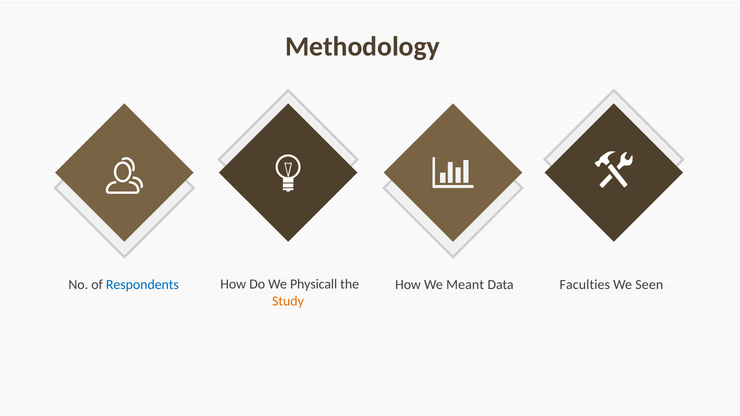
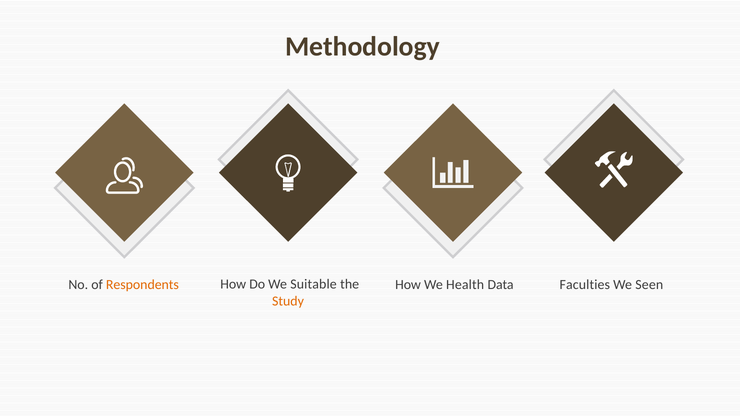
Respondents colour: blue -> orange
Physicall: Physicall -> Suitable
Meant: Meant -> Health
